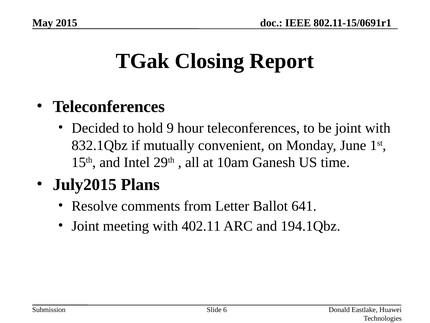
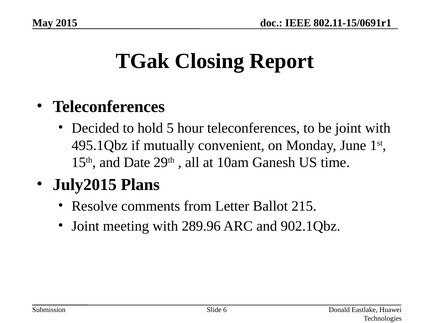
9: 9 -> 5
832.1Qbz: 832.1Qbz -> 495.1Qbz
Intel: Intel -> Date
641: 641 -> 215
402.11: 402.11 -> 289.96
194.1Qbz: 194.1Qbz -> 902.1Qbz
